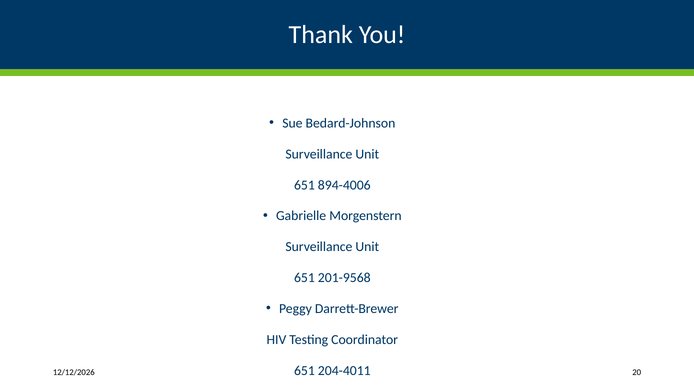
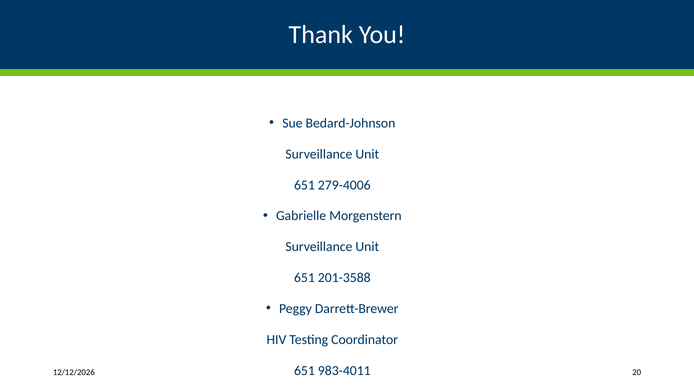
894-4006: 894-4006 -> 279-4006
201-9568: 201-9568 -> 201-3588
204-4011: 204-4011 -> 983-4011
